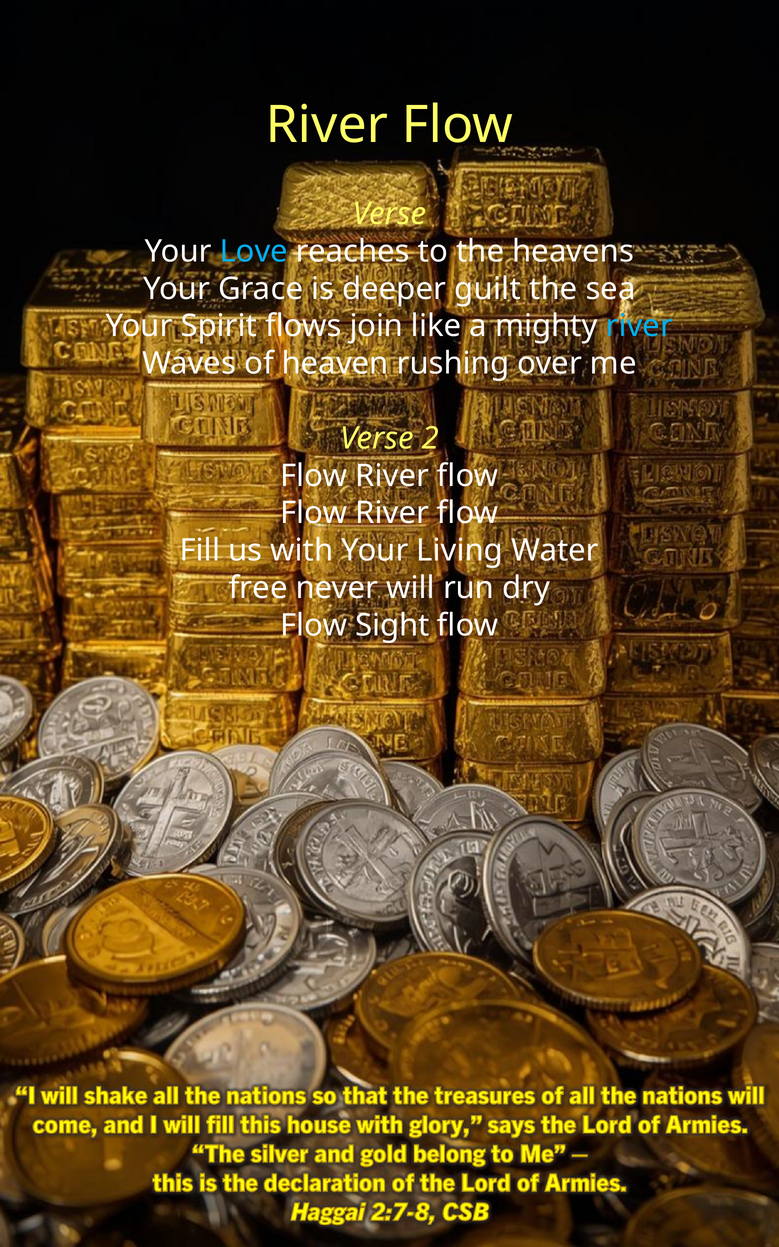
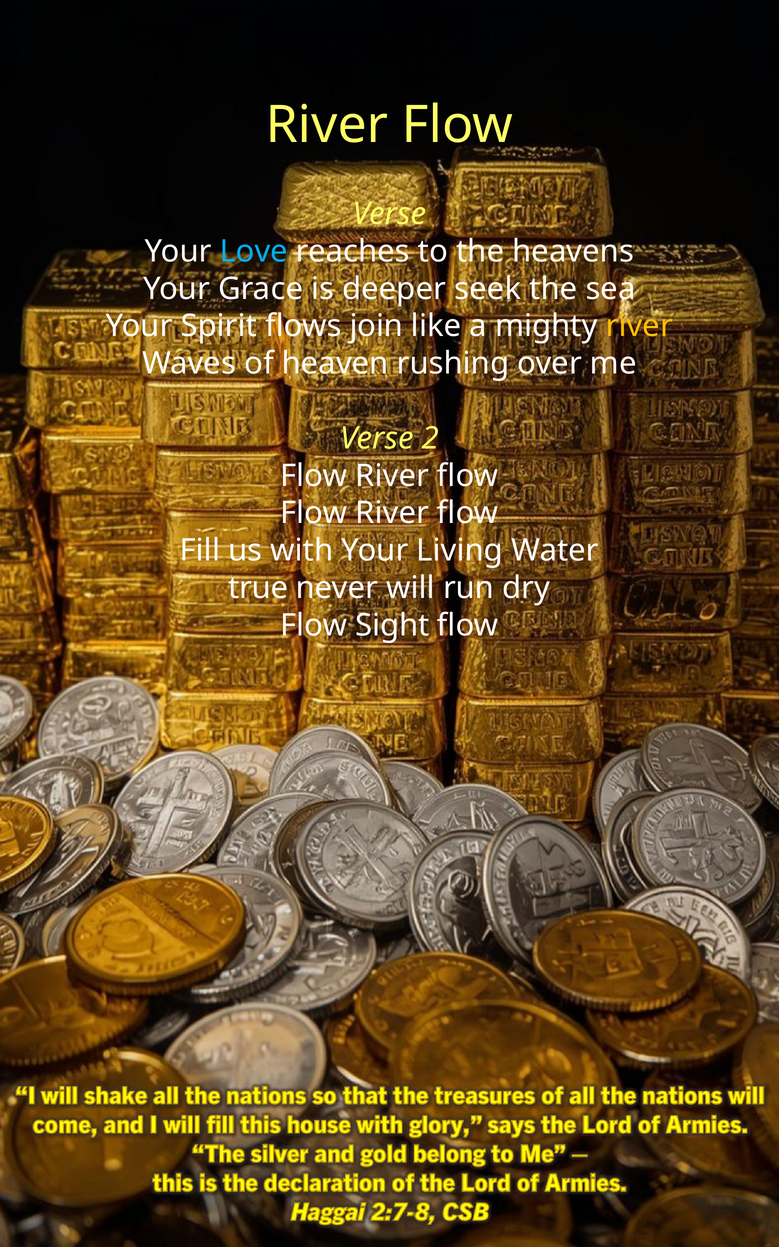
guilt: guilt -> seek
river at (639, 326) colour: light blue -> yellow
free: free -> true
